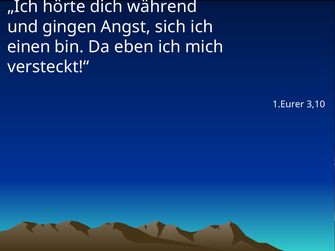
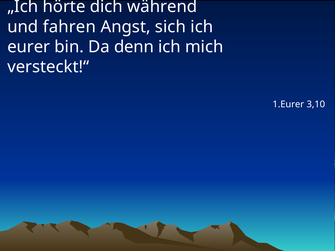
gingen: gingen -> fahren
einen: einen -> eurer
eben: eben -> denn
